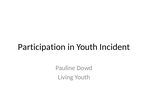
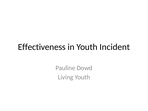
Participation: Participation -> Effectiveness
